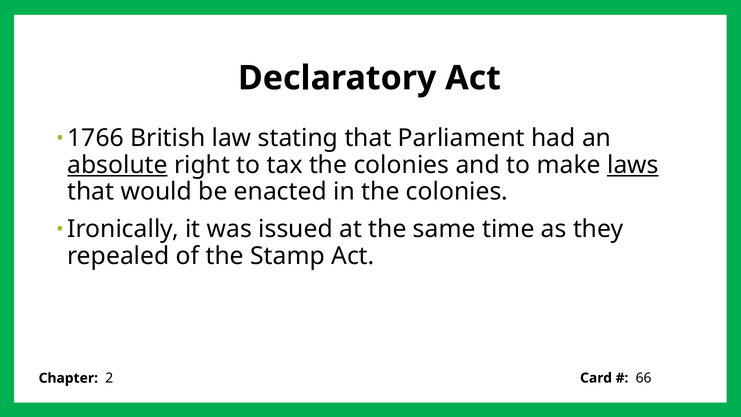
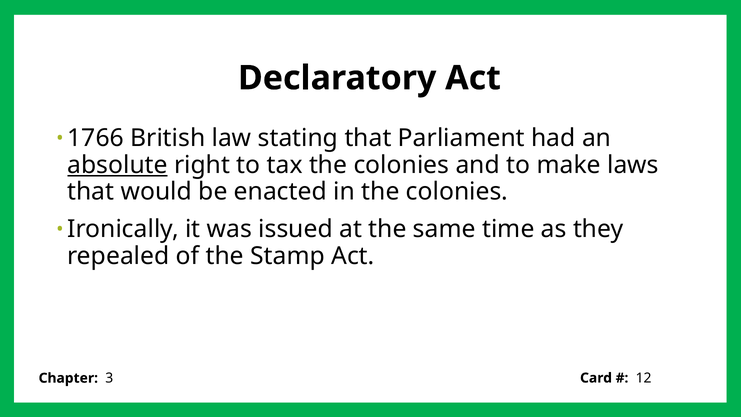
laws underline: present -> none
2: 2 -> 3
66: 66 -> 12
